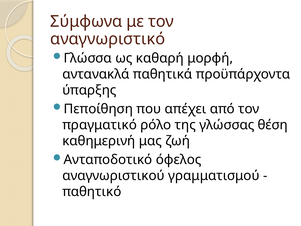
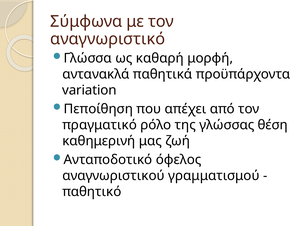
ύπαρξης: ύπαρξης -> variation
